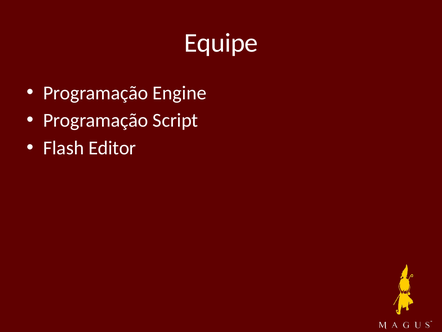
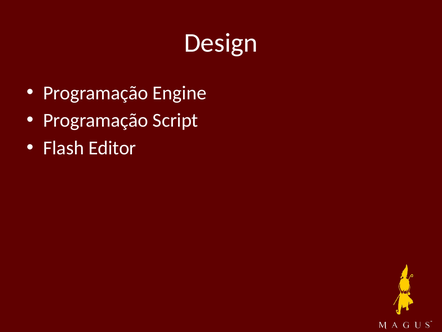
Equipe: Equipe -> Design
